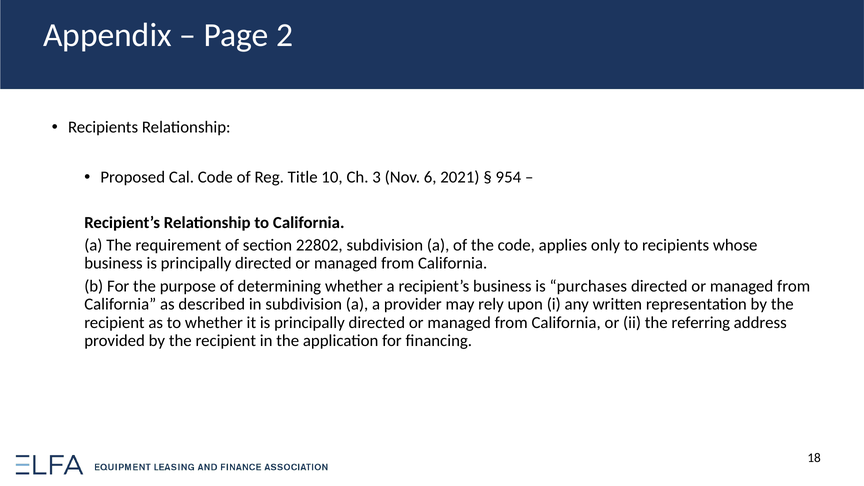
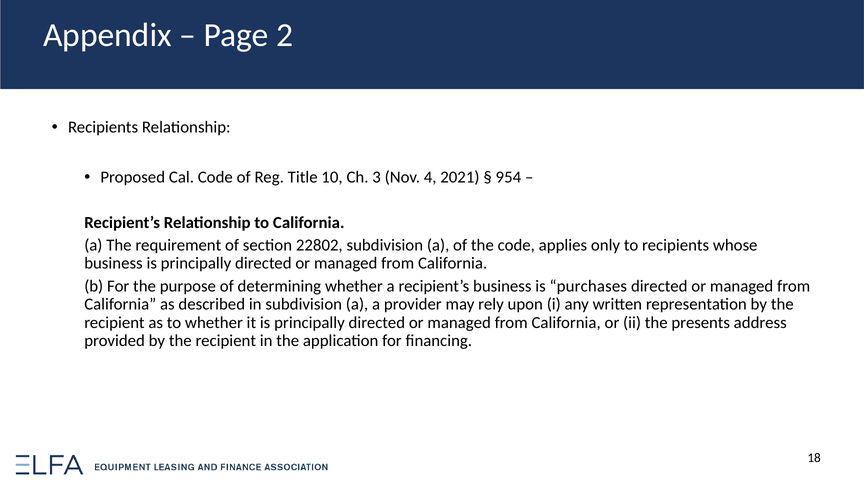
6: 6 -> 4
referring: referring -> presents
